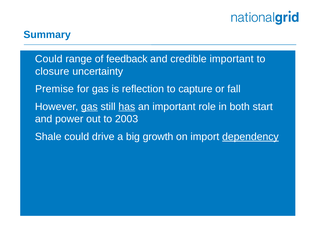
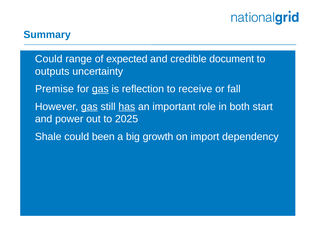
feedback: feedback -> expected
credible important: important -> document
closure: closure -> outputs
gas at (100, 89) underline: none -> present
capture: capture -> receive
2003: 2003 -> 2025
drive: drive -> been
dependency underline: present -> none
